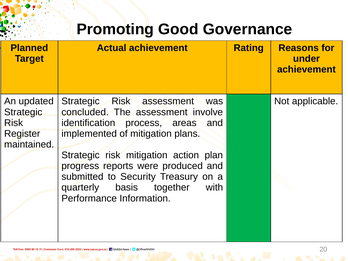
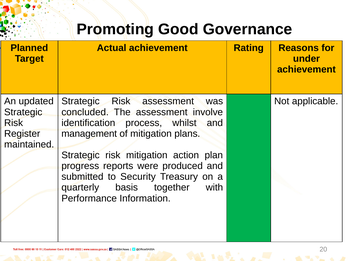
areas: areas -> whilst
implemented: implemented -> management
